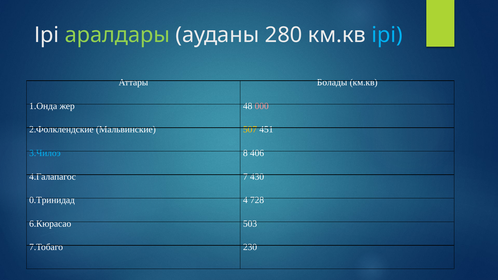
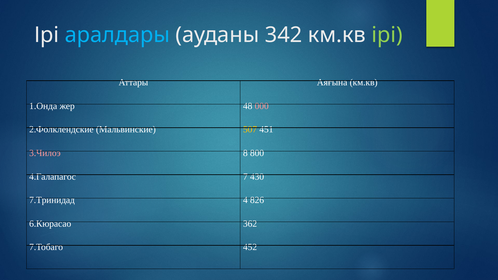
аралдары colour: light green -> light blue
280: 280 -> 342
ірі at (387, 35) colour: light blue -> light green
Болады: Болады -> Аяғына
3.Чилоэ colour: light blue -> pink
406: 406 -> 800
0.Тринидад: 0.Тринидад -> 7.Тринидад
728: 728 -> 826
503: 503 -> 362
230: 230 -> 452
